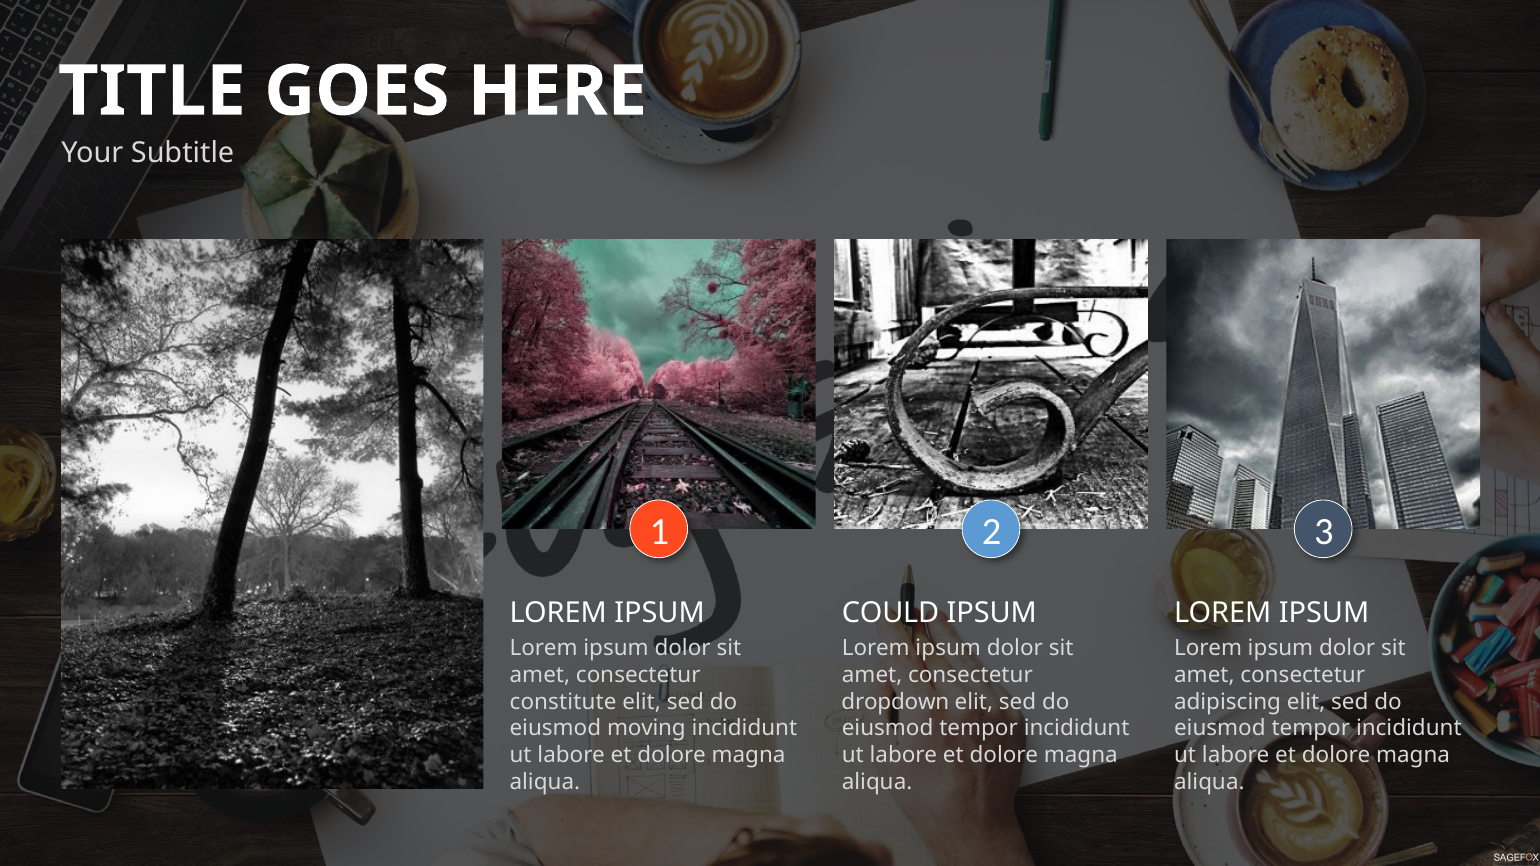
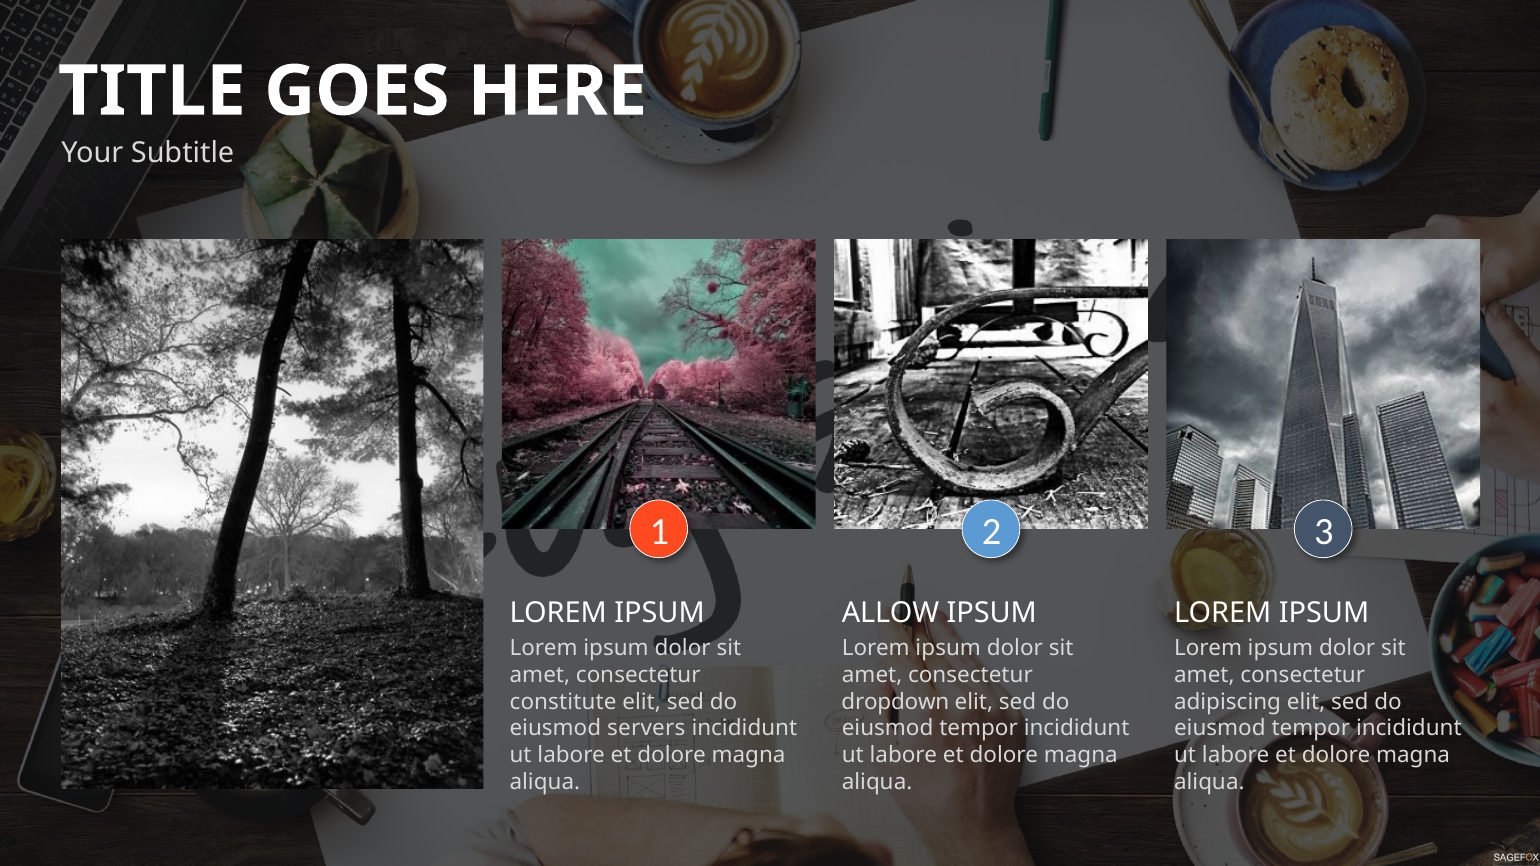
COULD: COULD -> ALLOW
moving: moving -> servers
